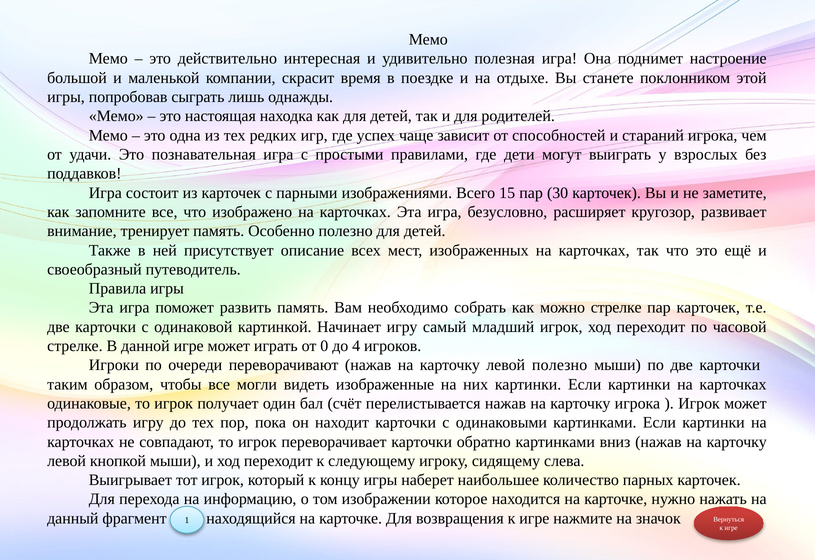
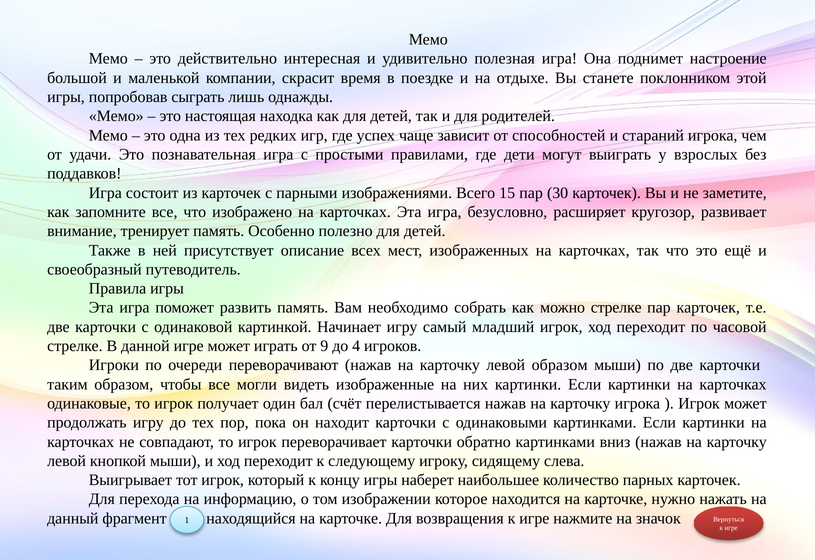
0: 0 -> 9
левой полезно: полезно -> образом
